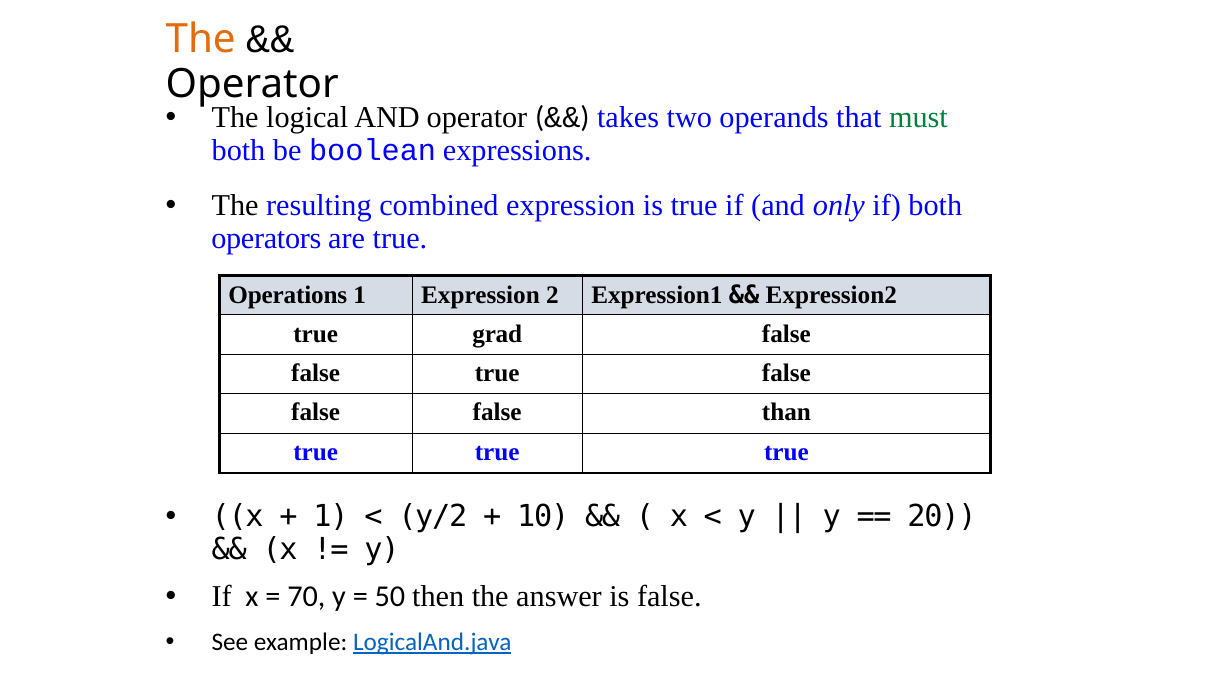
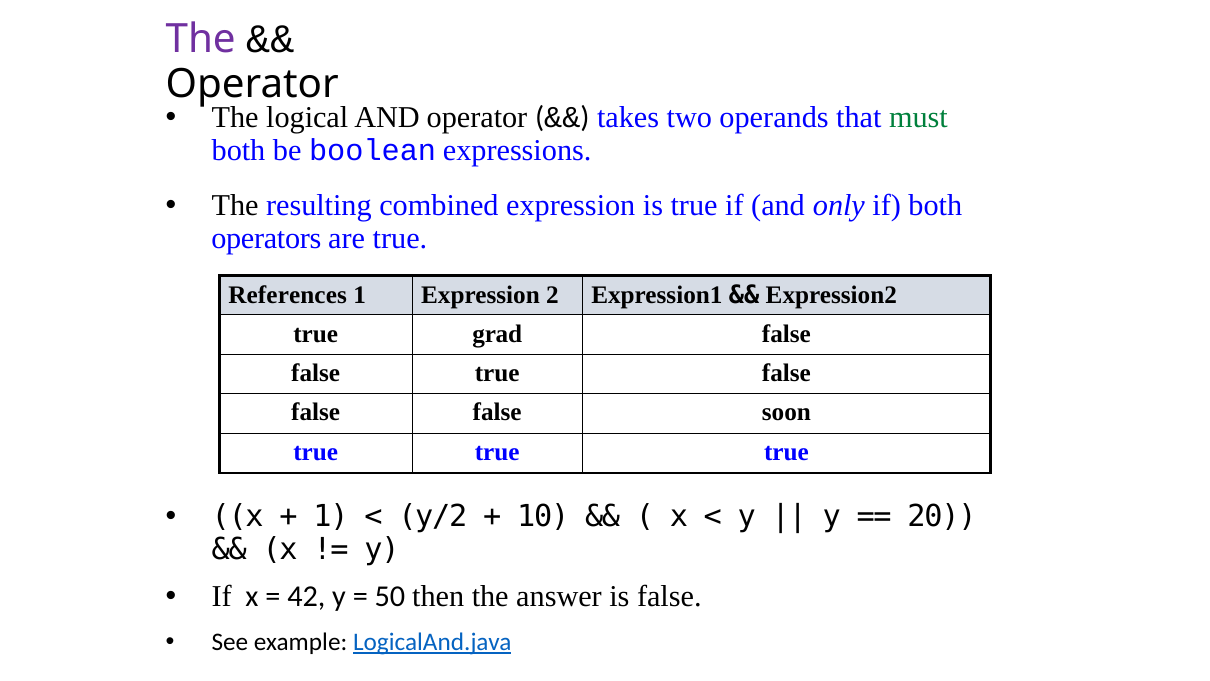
The at (201, 39) colour: orange -> purple
Operations: Operations -> References
than: than -> soon
70: 70 -> 42
